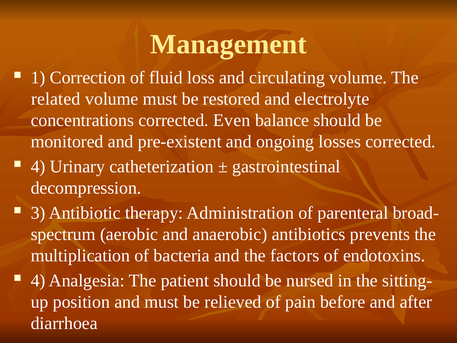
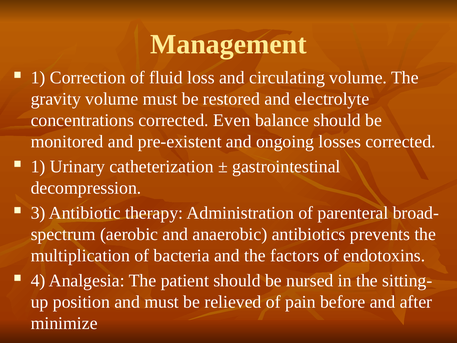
related: related -> gravity
4 at (38, 167): 4 -> 1
diarrhoea: diarrhoea -> minimize
